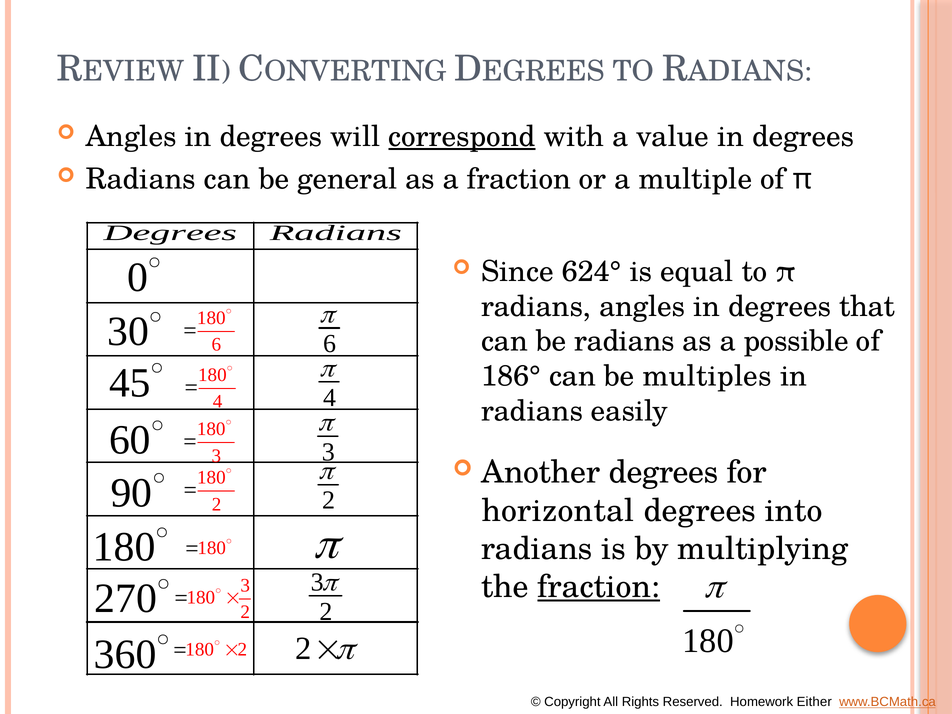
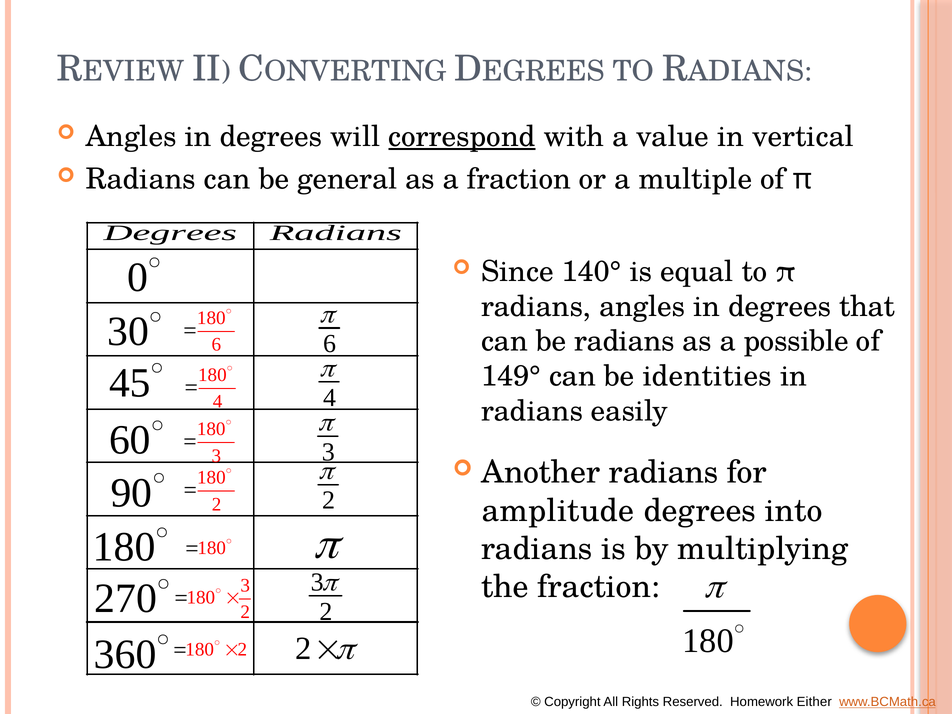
value in degrees: degrees -> vertical
624°: 624° -> 140°
186°: 186° -> 149°
multiples: multiples -> identities
Another degrees: degrees -> radians
horizontal: horizontal -> amplitude
fraction at (599, 587) underline: present -> none
